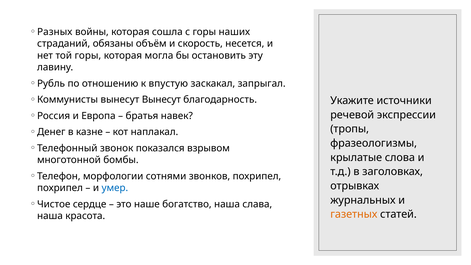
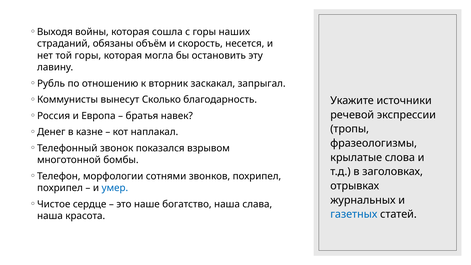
Разных: Разных -> Выходя
впустую: впустую -> вторник
вынесут Вынесут: Вынесут -> Сколько
газетных colour: orange -> blue
